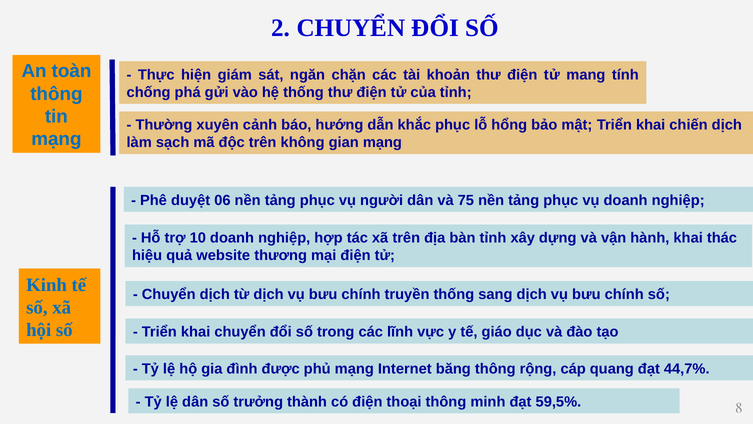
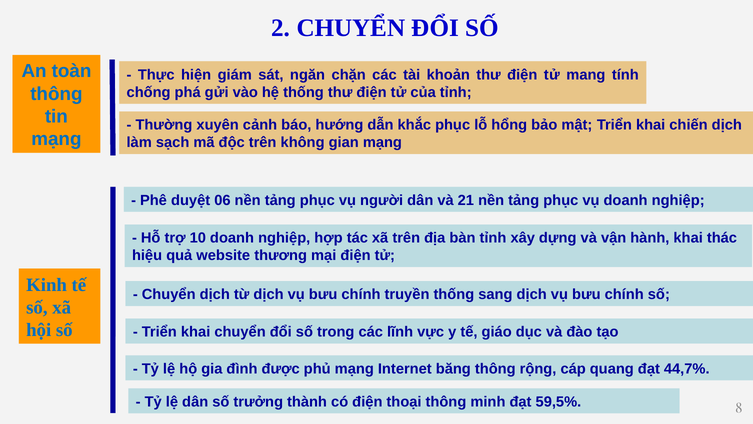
75: 75 -> 21
